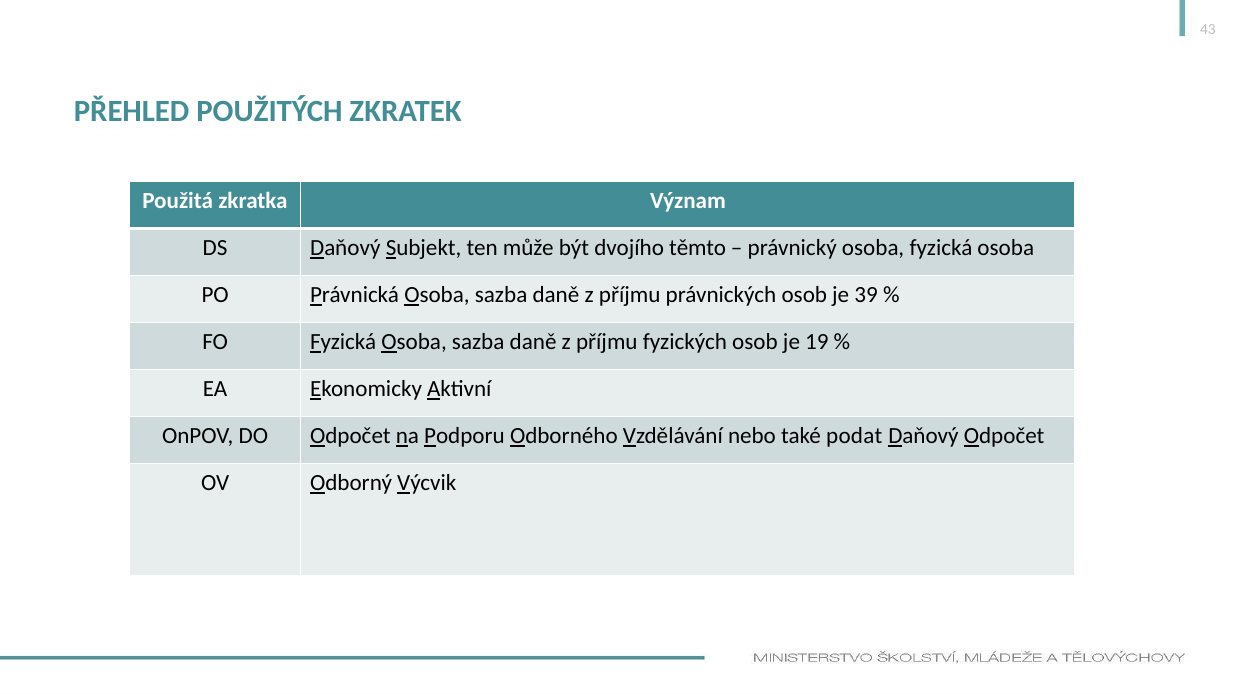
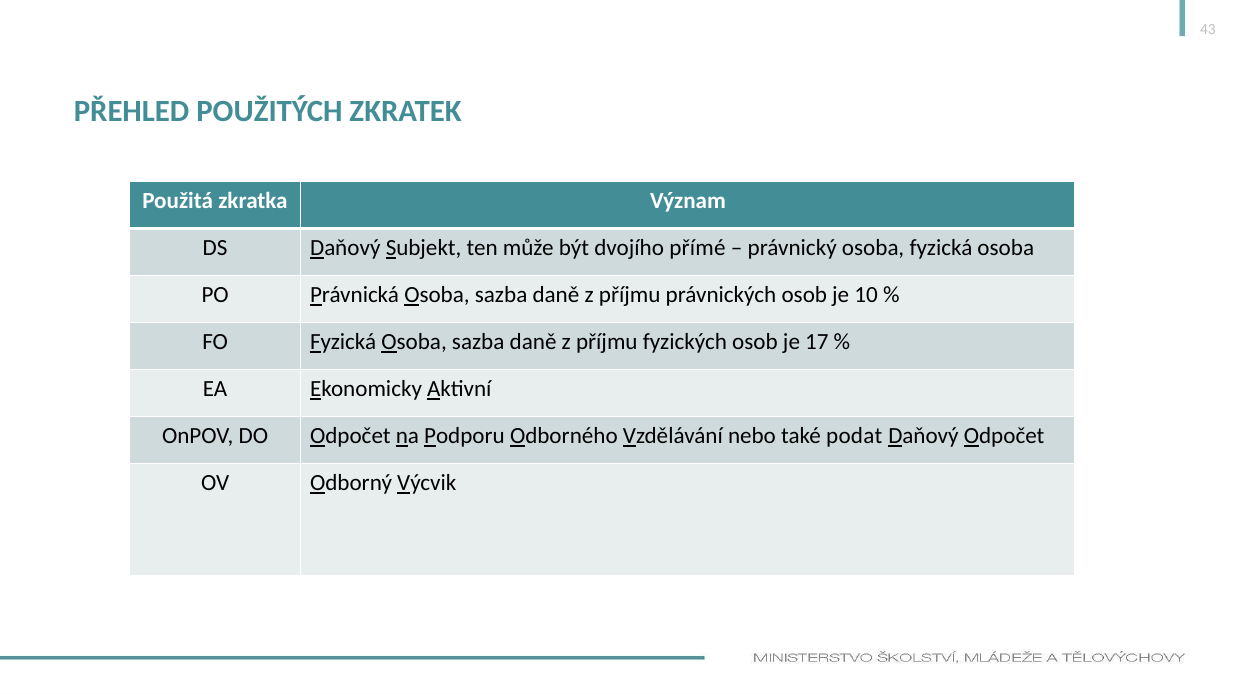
těmto: těmto -> přímé
39: 39 -> 10
19: 19 -> 17
